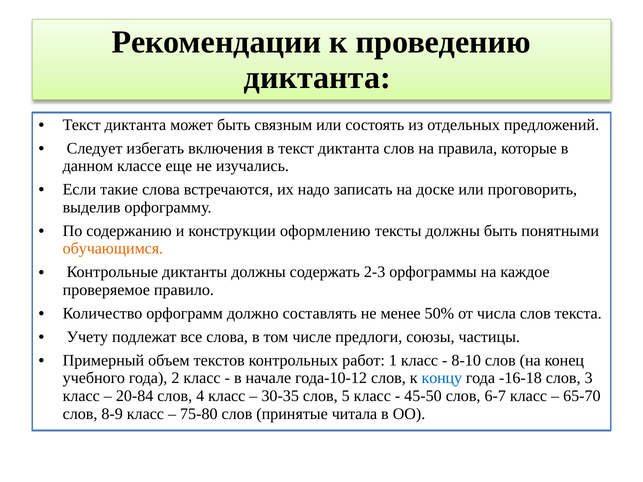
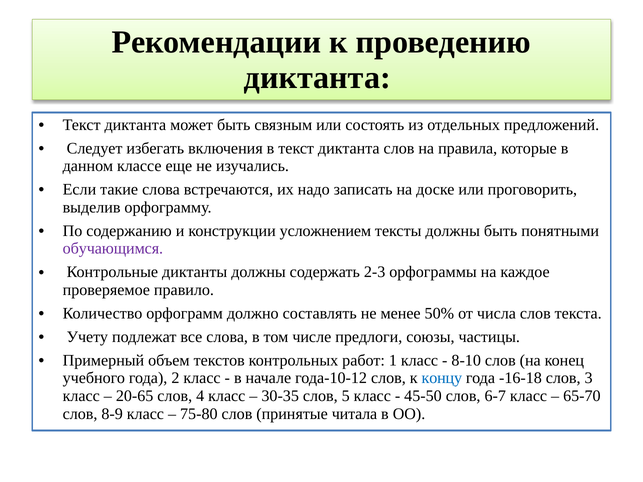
оформлению: оформлению -> усложнением
обучающимся colour: orange -> purple
20-84: 20-84 -> 20-65
